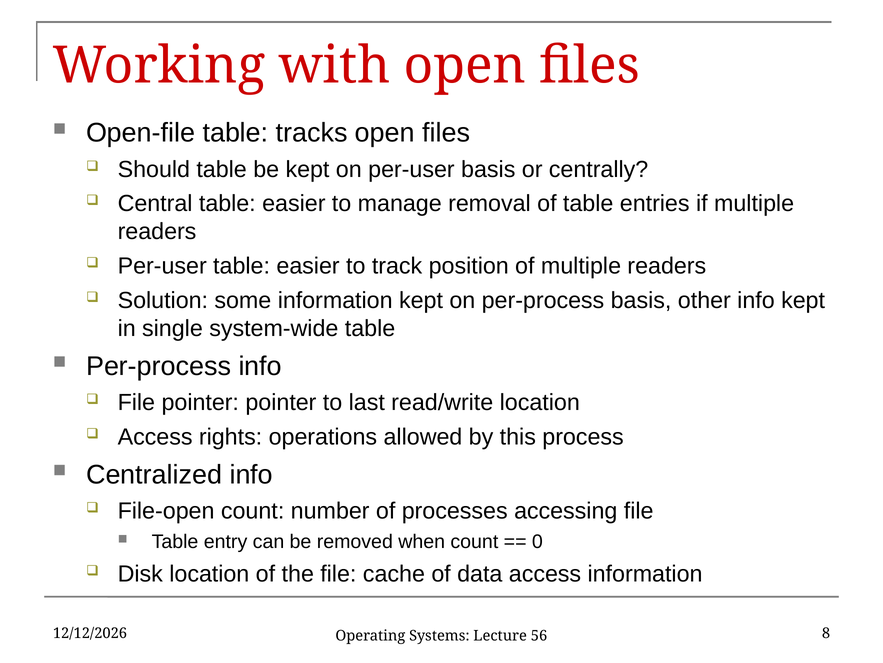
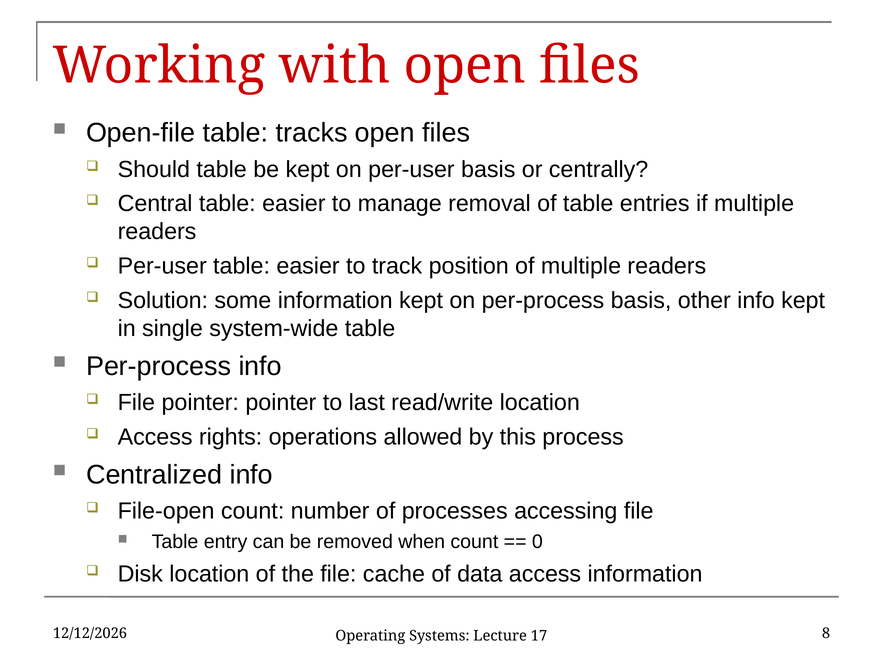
56: 56 -> 17
